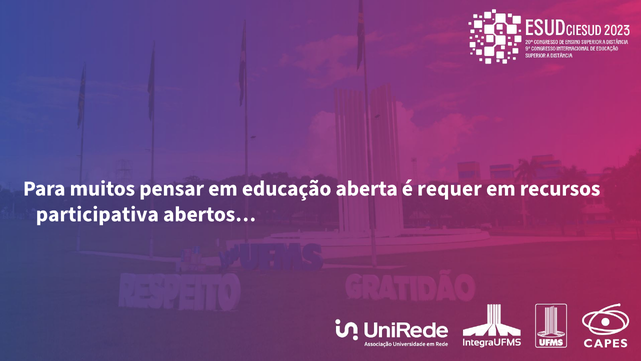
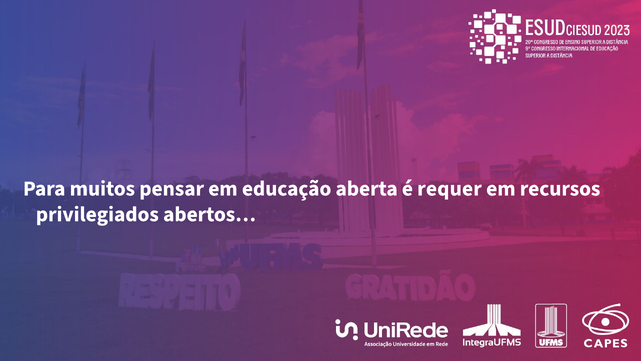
participativa: participativa -> privilegiados
